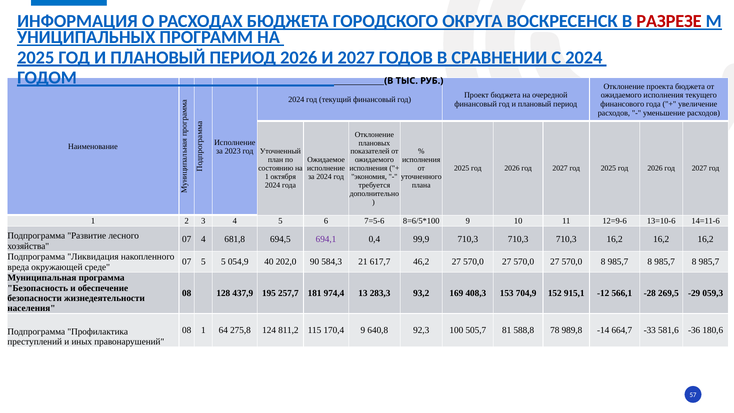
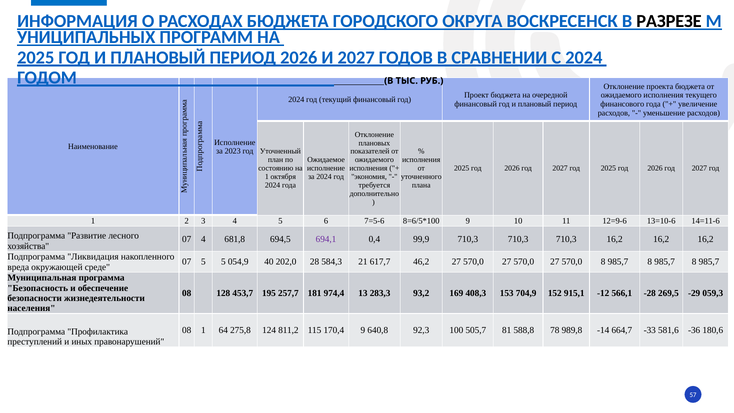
РАЗРЕЗЕ colour: red -> black
90: 90 -> 28
437,9: 437,9 -> 453,7
